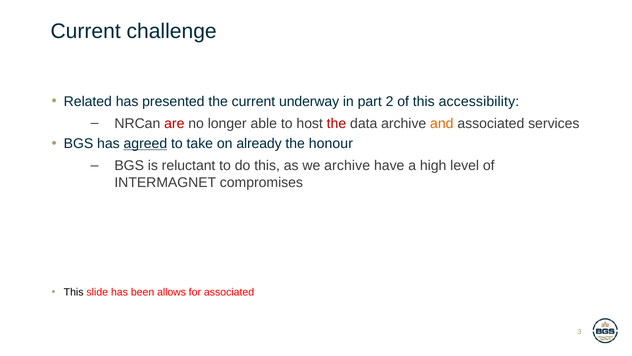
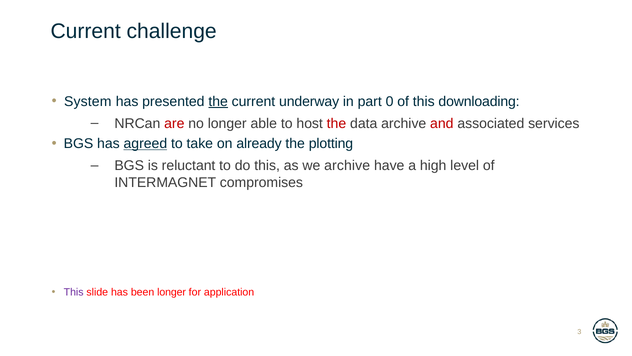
Related: Related -> System
the at (218, 101) underline: none -> present
2: 2 -> 0
accessibility: accessibility -> downloading
and colour: orange -> red
honour: honour -> plotting
This at (74, 292) colour: black -> purple
been allows: allows -> longer
for associated: associated -> application
